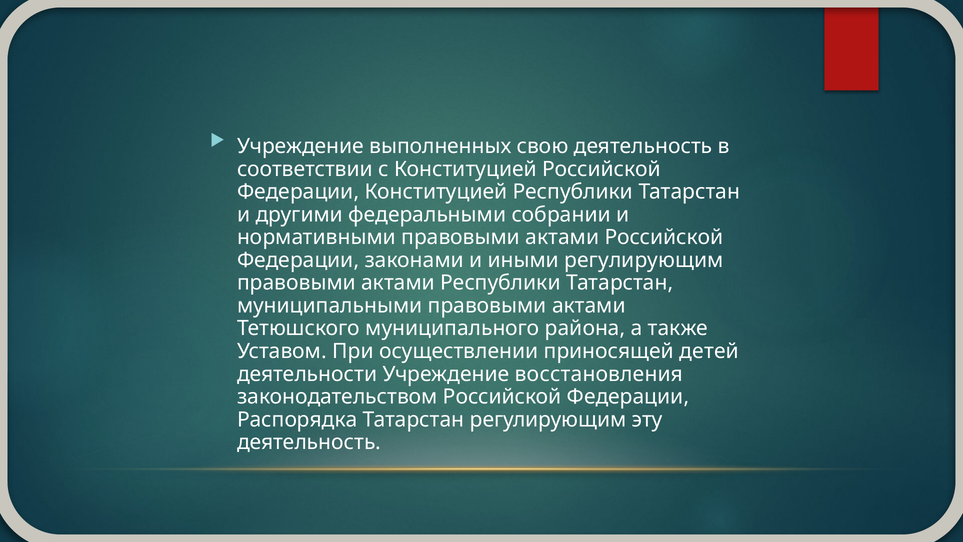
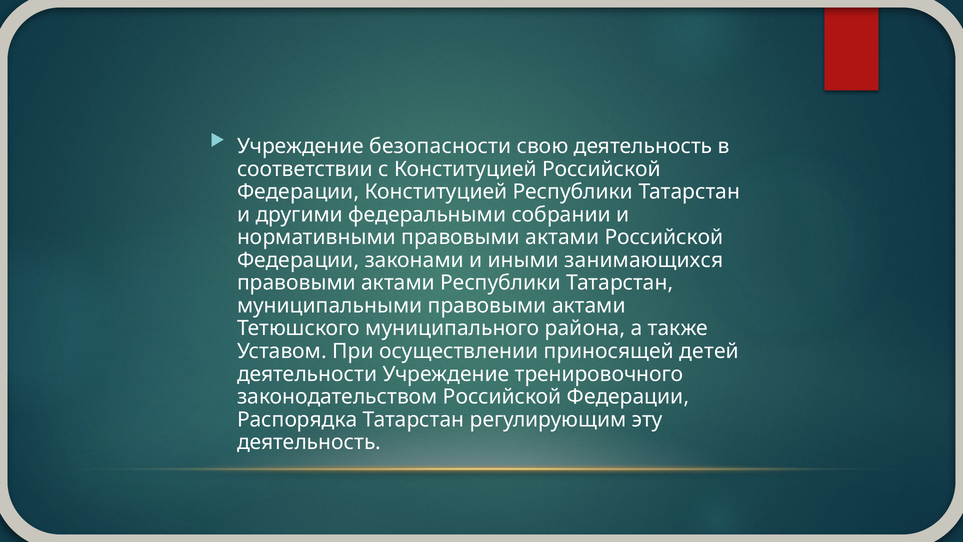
выполненных: выполненных -> безопасности
иными регулирующим: регулирующим -> занимающихся
восстановления: восстановления -> тренировочного
